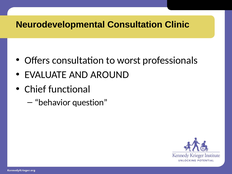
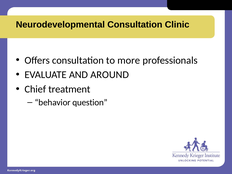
worst: worst -> more
functional: functional -> treatment
